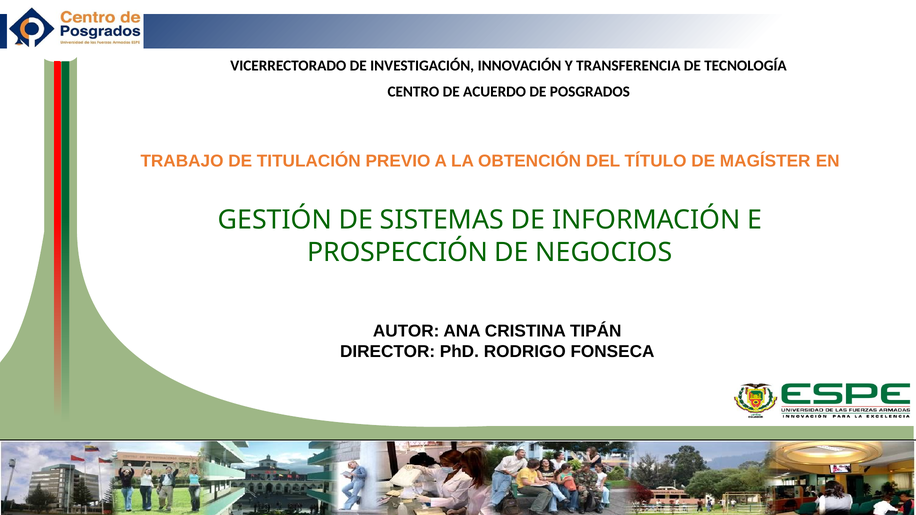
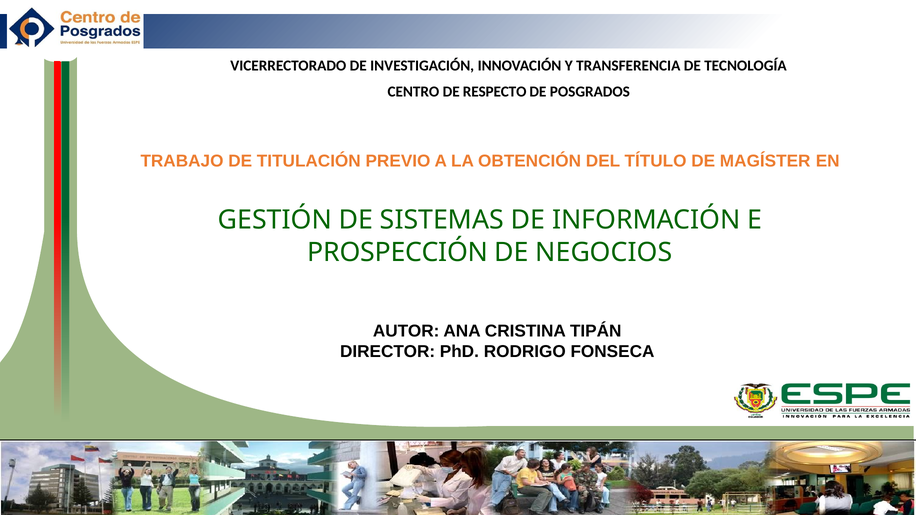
ACUERDO: ACUERDO -> RESPECTO
